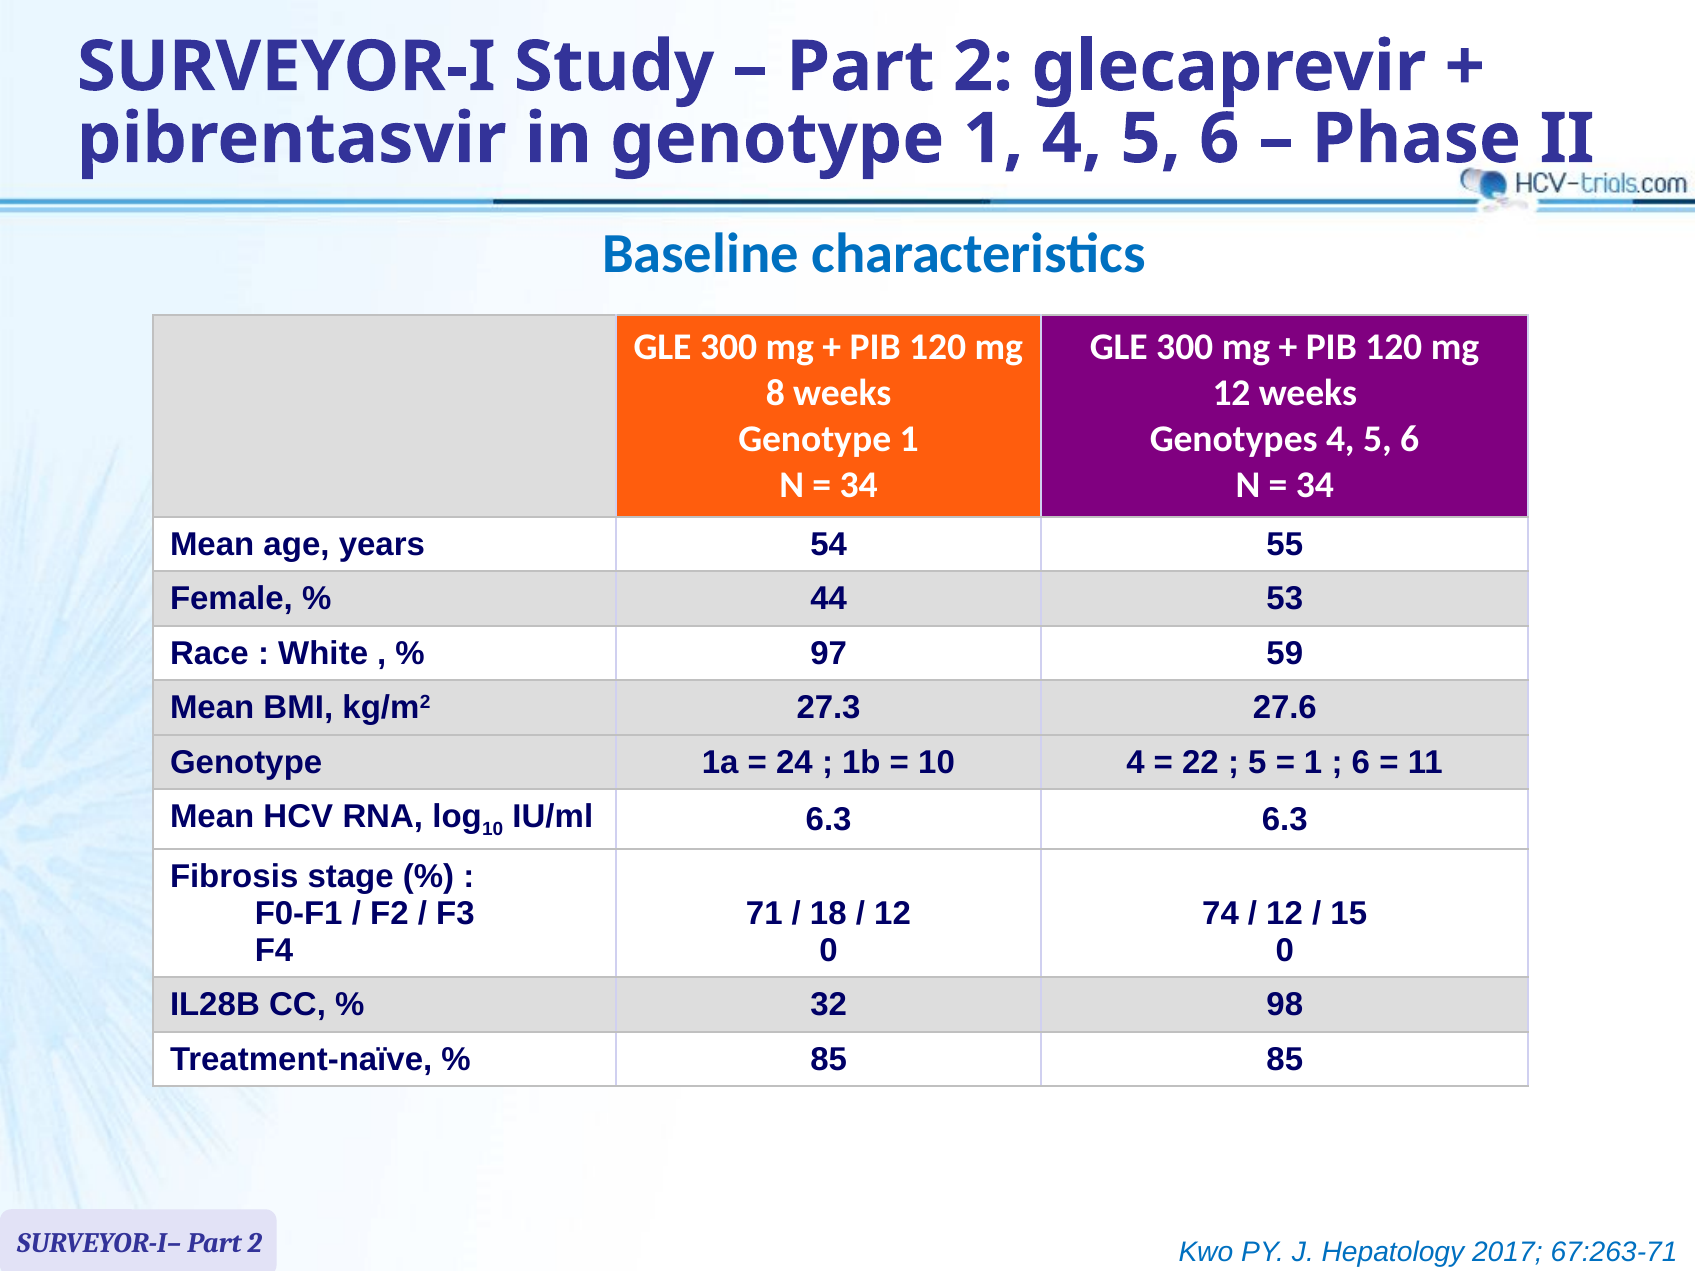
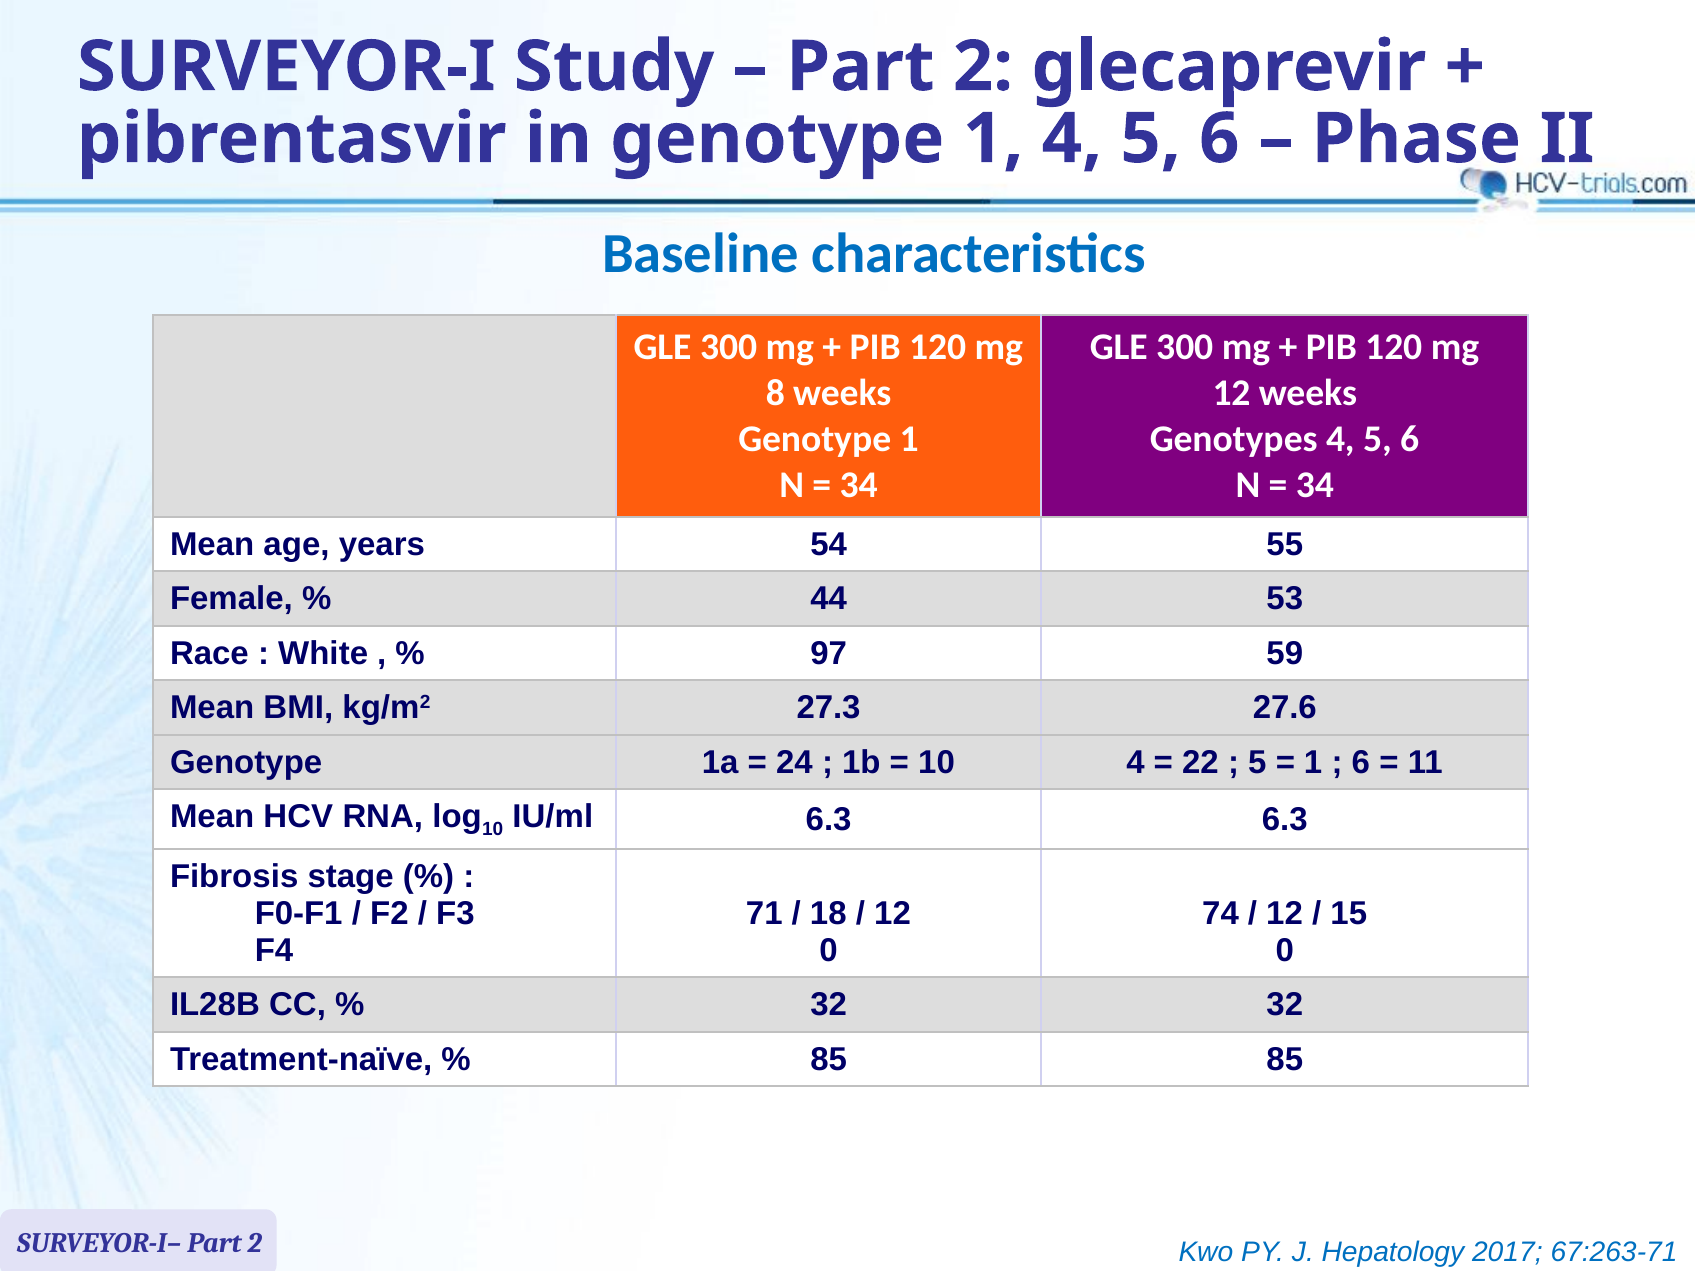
32 98: 98 -> 32
